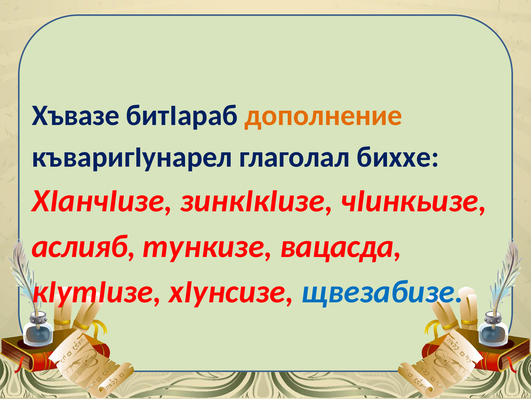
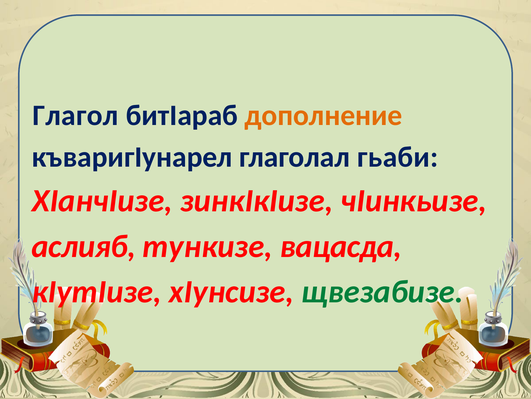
Хъвазе: Хъвазе -> Глагол
биххе: биххе -> гьаби
щвезабизе colour: blue -> green
